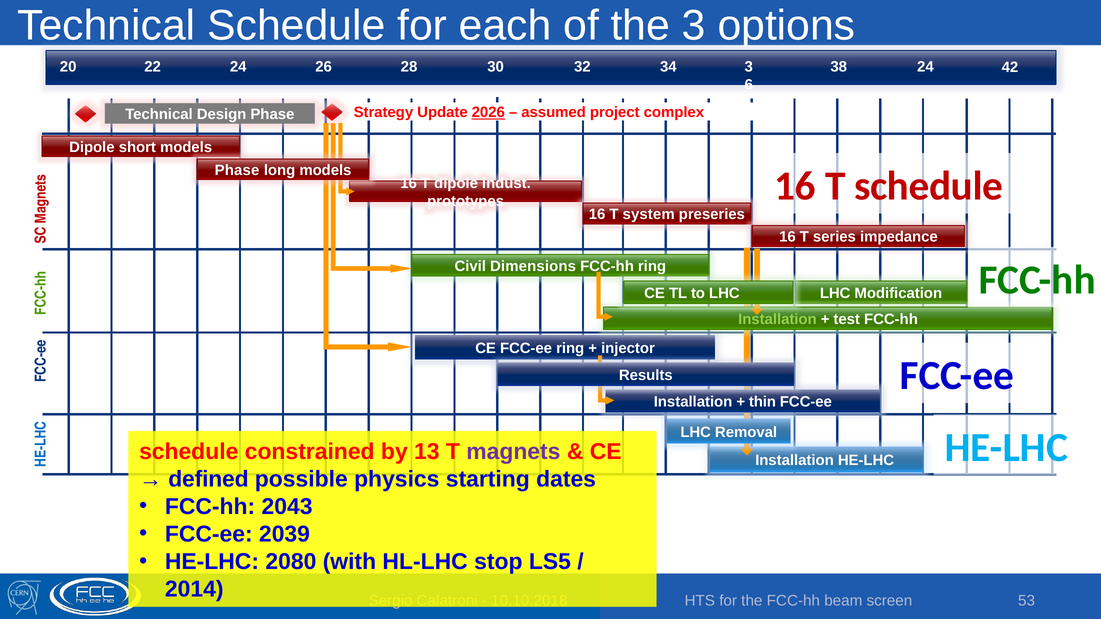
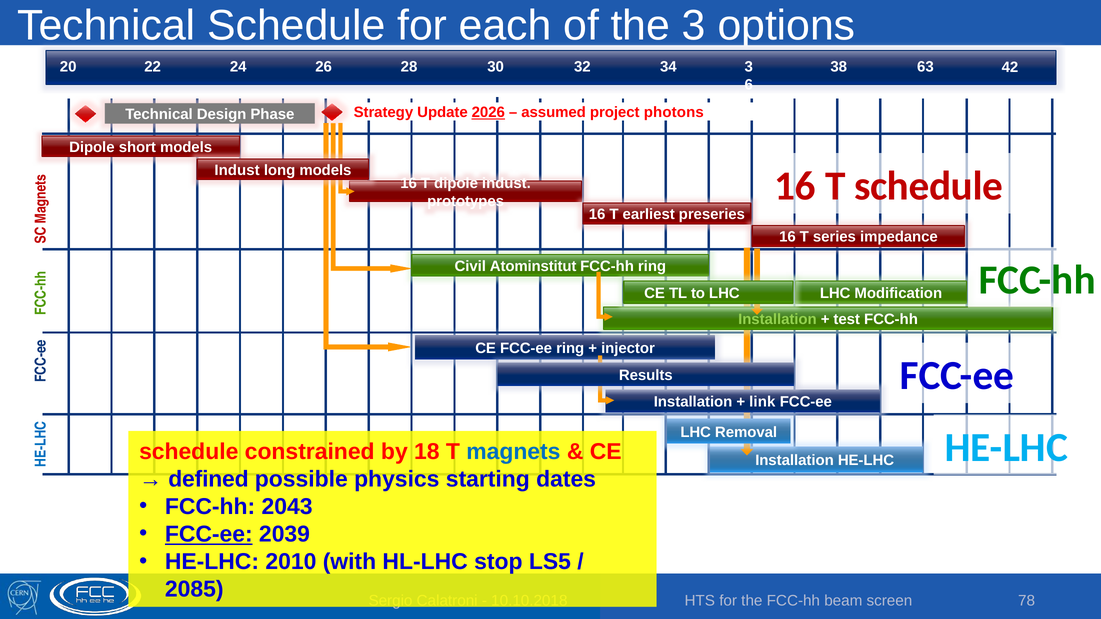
38 24: 24 -> 63
complex: complex -> photons
Phase at (237, 170): Phase -> Indust
system: system -> earliest
Dimensions: Dimensions -> Atominstitut
thin: thin -> link
13: 13 -> 18
magnets colour: purple -> blue
FCC-ee at (209, 535) underline: none -> present
2080: 2080 -> 2010
2014: 2014 -> 2085
53: 53 -> 78
